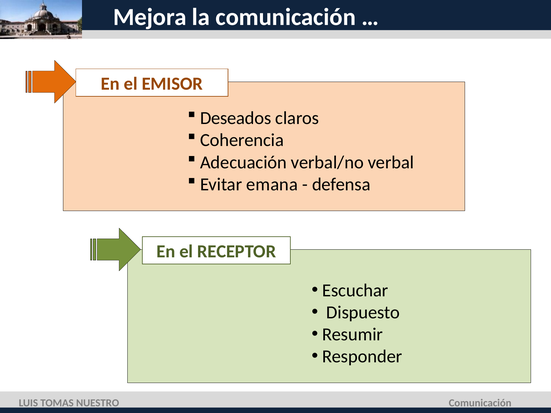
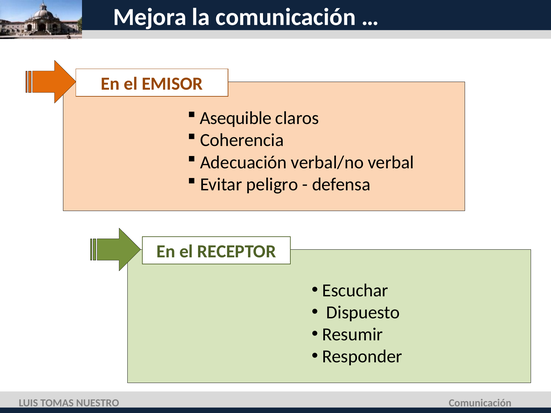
Deseados: Deseados -> Asequible
emana: emana -> peligro
